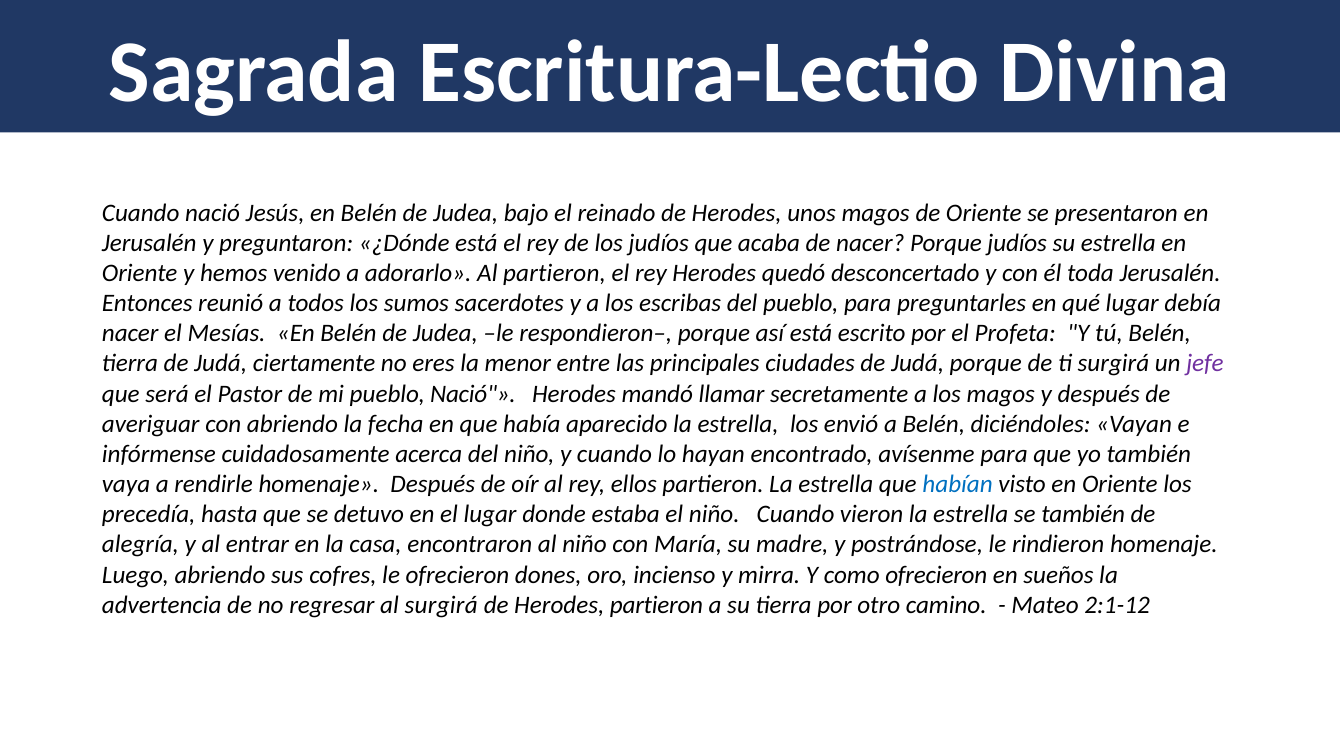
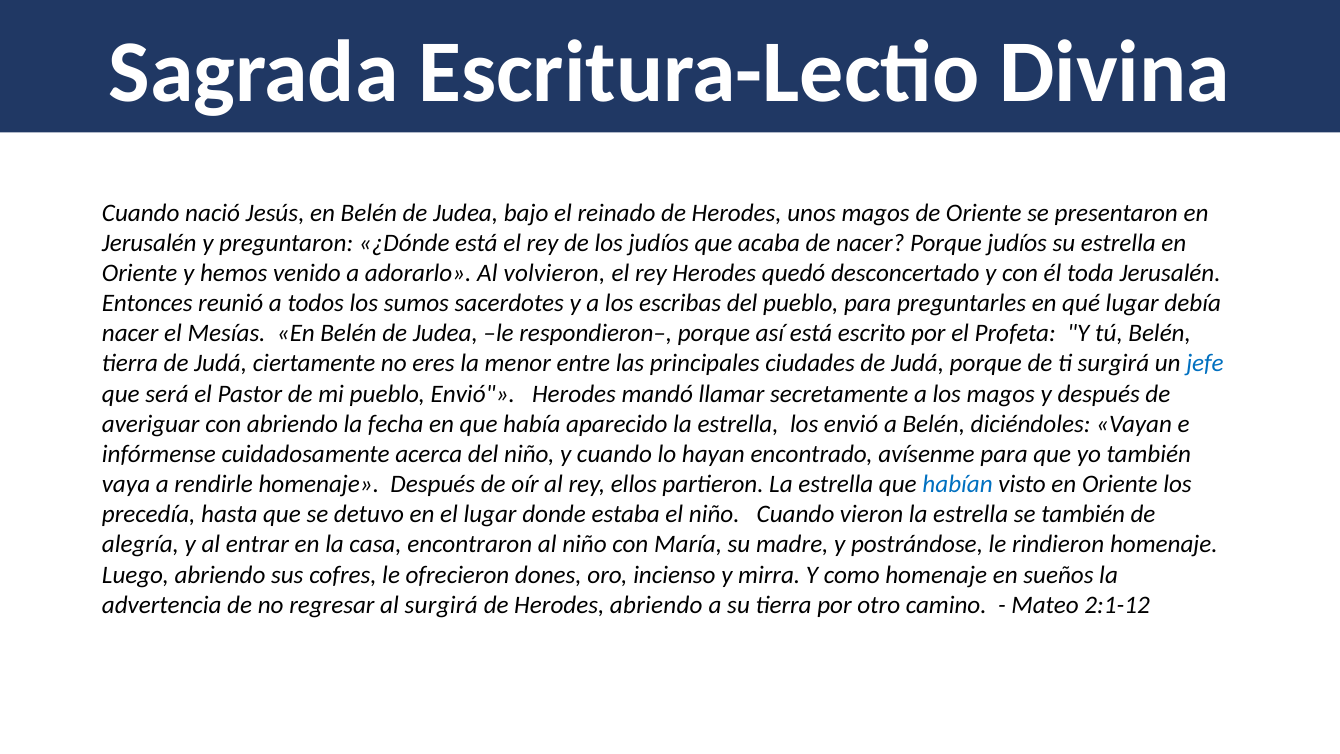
Al partieron: partieron -> volvieron
jefe colour: purple -> blue
pueblo Nació: Nació -> Envió
como ofrecieron: ofrecieron -> homenaje
Herodes partieron: partieron -> abriendo
